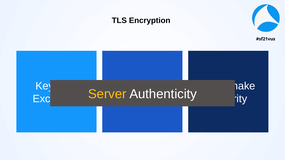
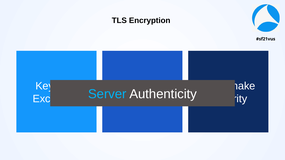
Server colour: yellow -> light blue
